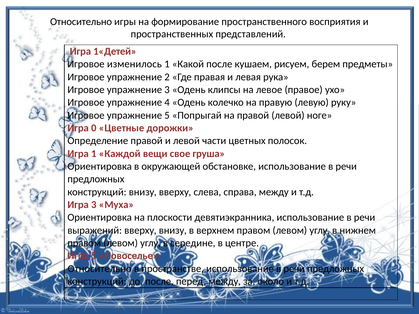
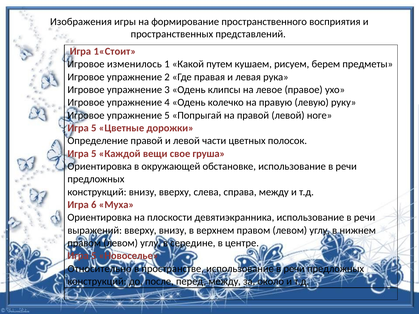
Относительно at (81, 22): Относительно -> Изображения
1«Детей: 1«Детей -> 1«Стоит
Какой после: после -> путем
0 at (94, 128): 0 -> 5
1 at (94, 154): 1 -> 5
Игра 3: 3 -> 6
